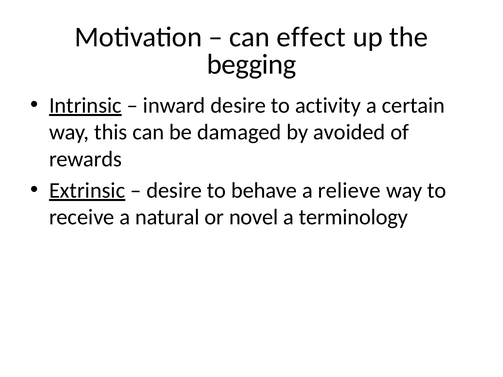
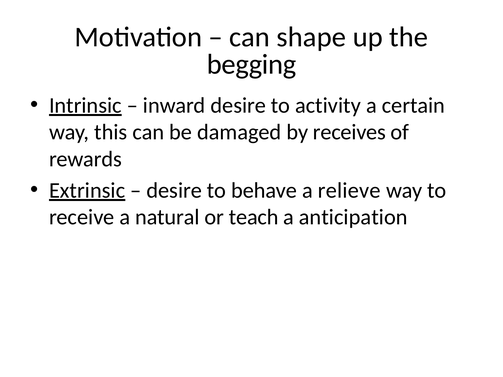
effect: effect -> shape
avoided: avoided -> receives
novel: novel -> teach
terminology: terminology -> anticipation
